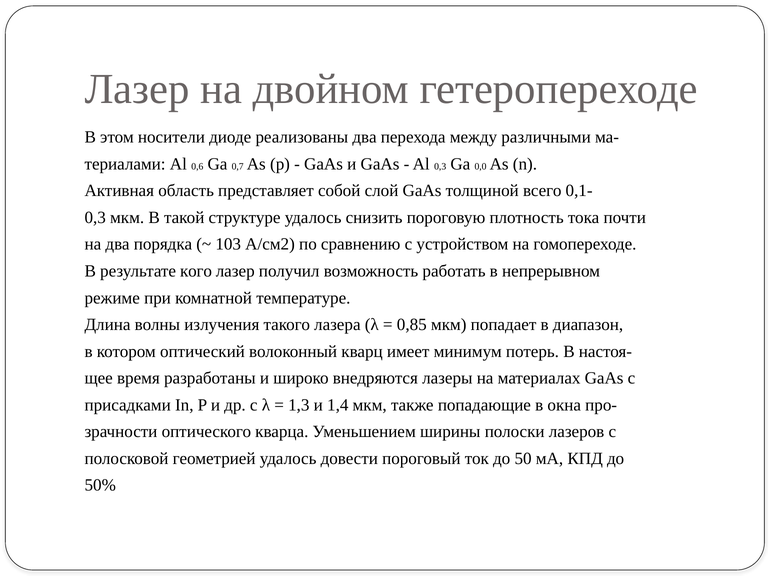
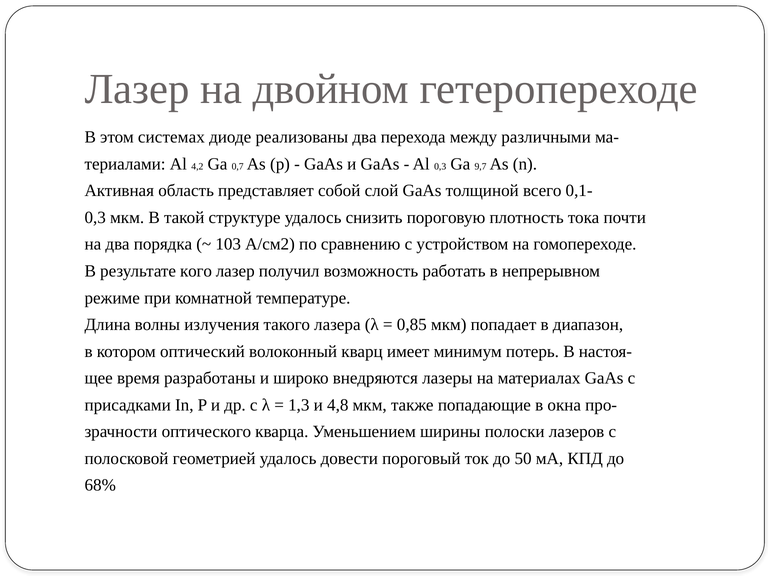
носители: носители -> системах
0,6: 0,6 -> 4,2
0,0: 0,0 -> 9,7
1,4: 1,4 -> 4,8
50%: 50% -> 68%
